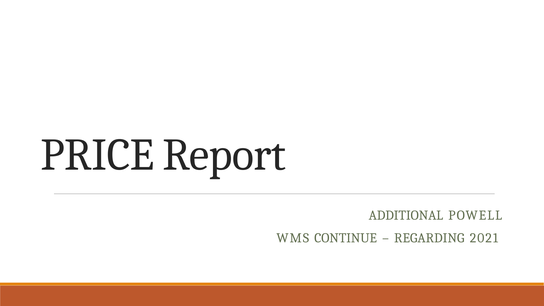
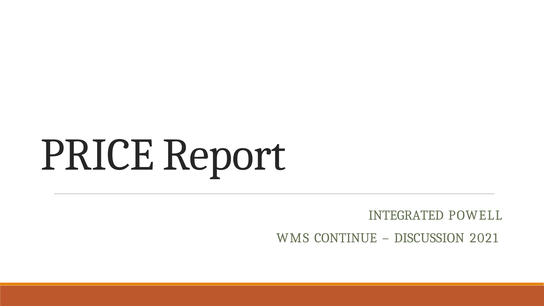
ADDITIONAL: ADDITIONAL -> INTEGRATED
REGARDING: REGARDING -> DISCUSSION
